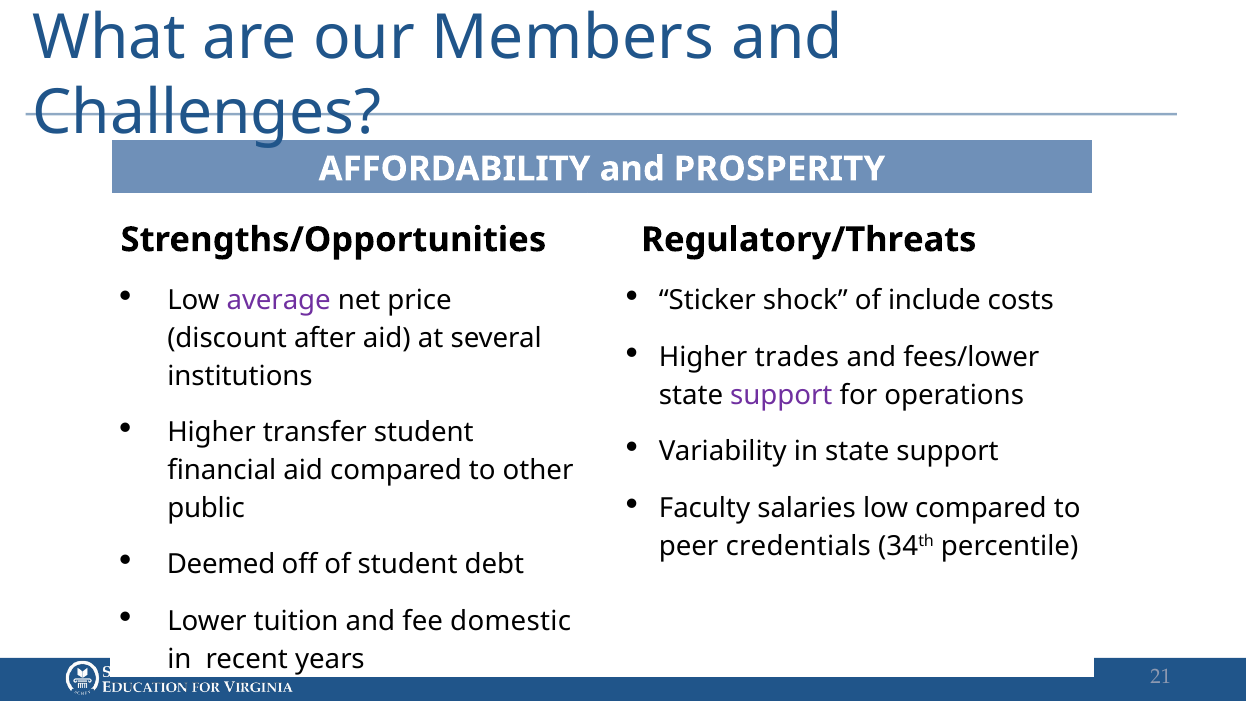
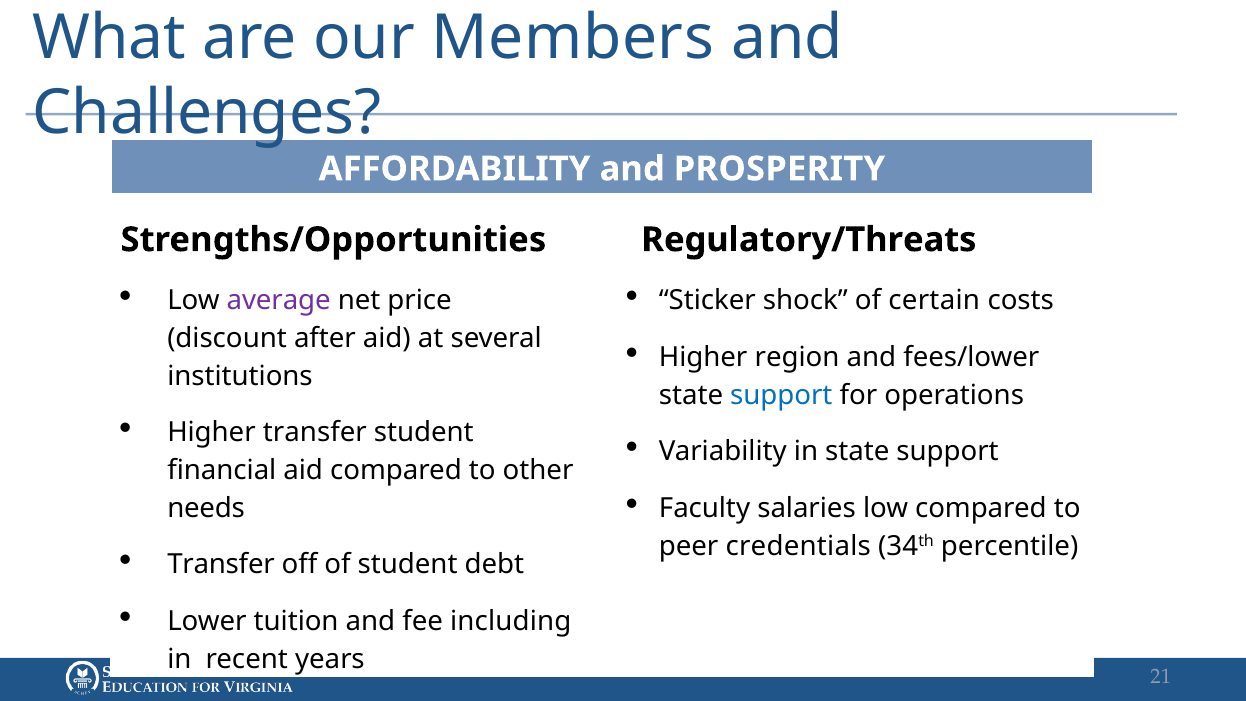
include: include -> certain
trades: trades -> region
support at (781, 395) colour: purple -> blue
public: public -> needs
Deemed at (221, 565): Deemed -> Transfer
domestic: domestic -> including
